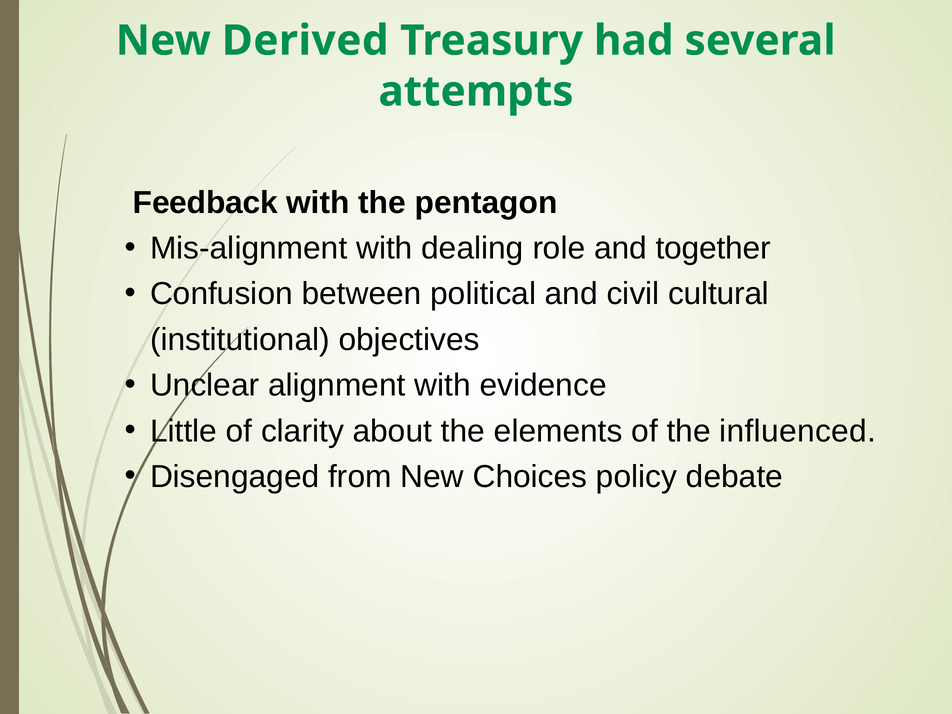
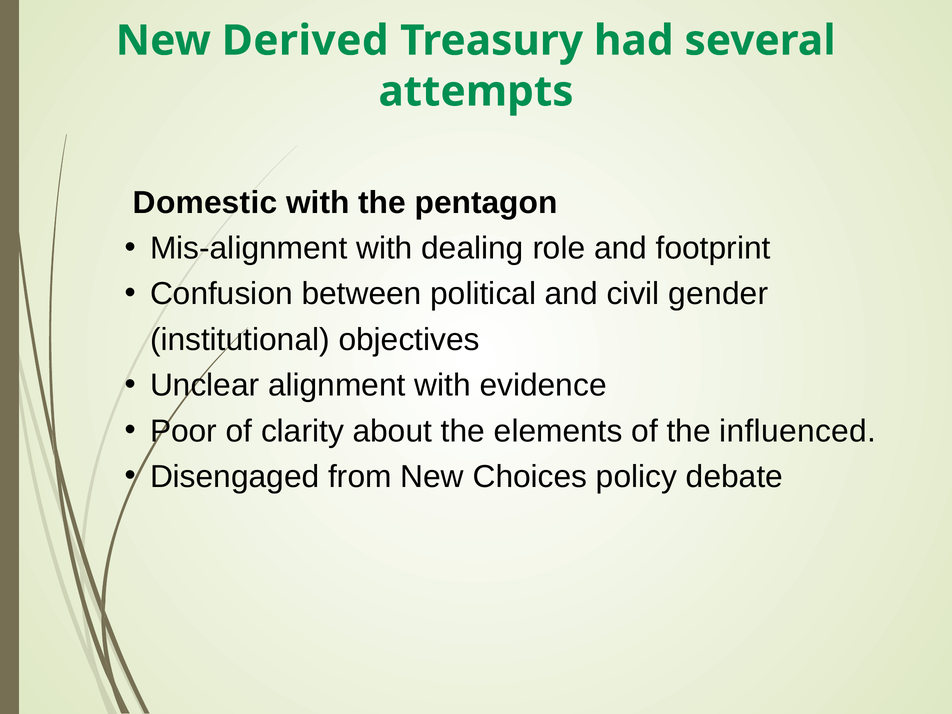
Feedback: Feedback -> Domestic
together: together -> footprint
cultural: cultural -> gender
Little: Little -> Poor
